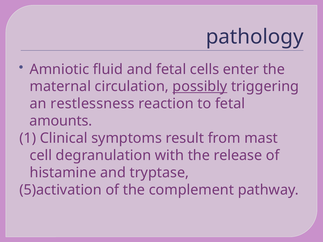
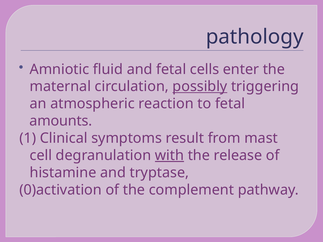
restlessness: restlessness -> atmospheric
with underline: none -> present
5)activation: 5)activation -> 0)activation
